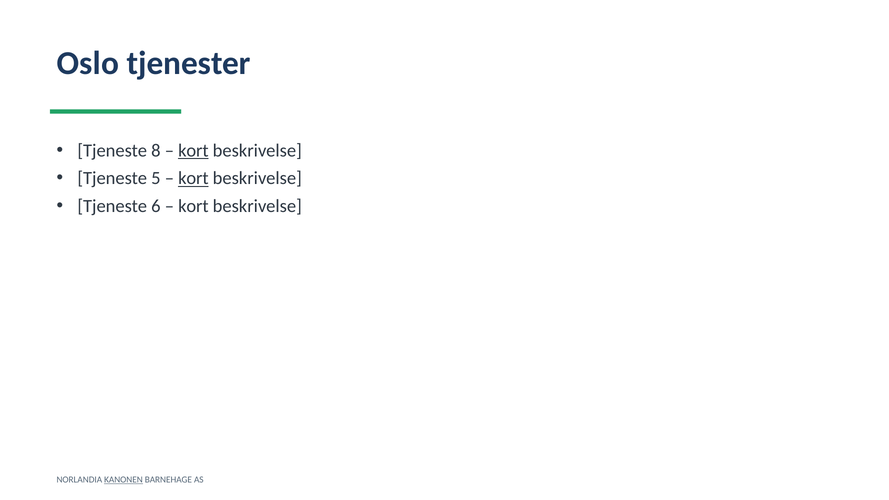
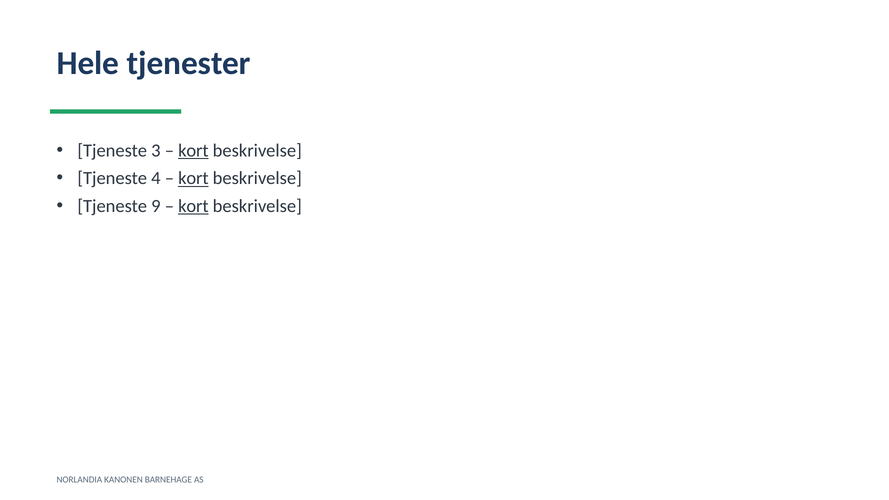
Oslo: Oslo -> Hele
8: 8 -> 3
5: 5 -> 4
6: 6 -> 9
kort at (193, 206) underline: none -> present
KANONEN underline: present -> none
